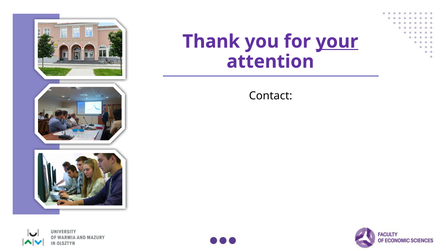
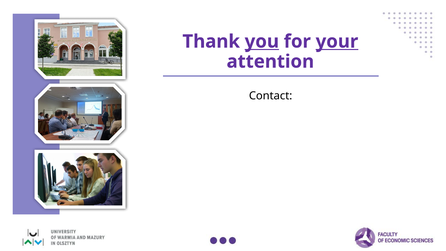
you underline: none -> present
